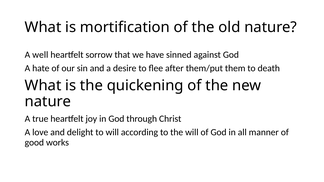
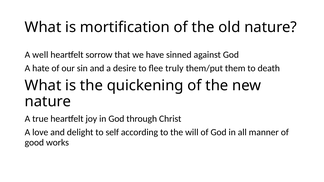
after: after -> truly
to will: will -> self
